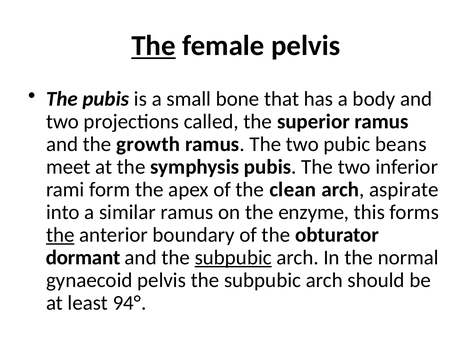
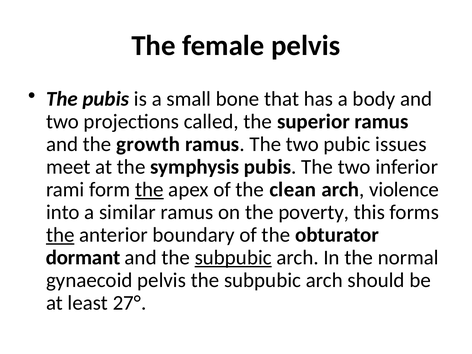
The at (153, 46) underline: present -> none
beans: beans -> issues
the at (149, 190) underline: none -> present
aspirate: aspirate -> violence
enzyme: enzyme -> poverty
94°: 94° -> 27°
